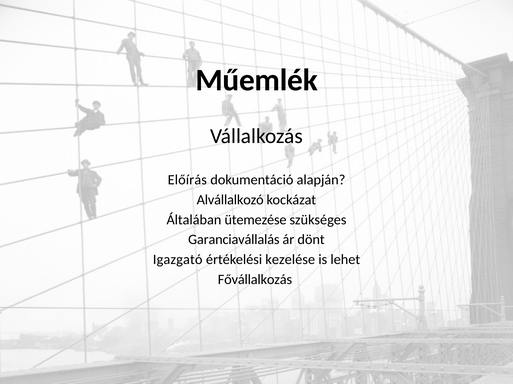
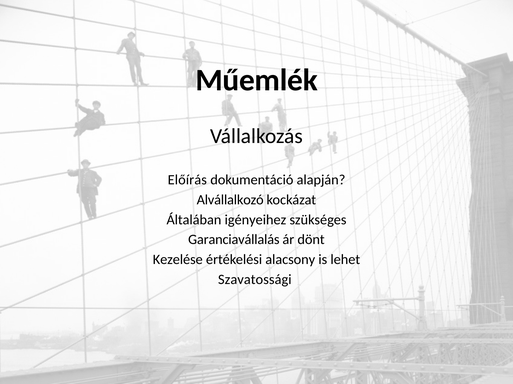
ütemezése: ütemezése -> igényeihez
Igazgató: Igazgató -> Kezelése
kezelése: kezelése -> alacsony
Fővállalkozás: Fővállalkozás -> Szavatossági
